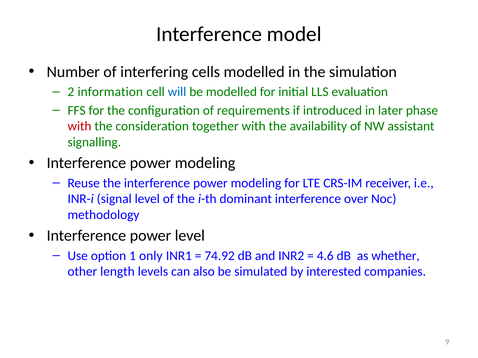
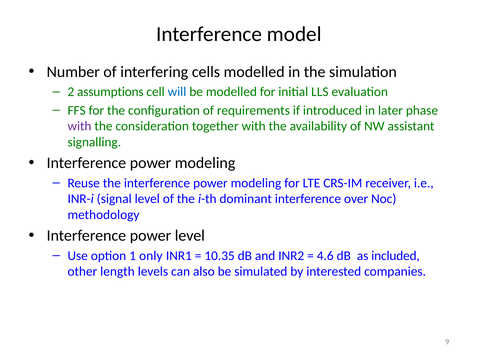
information: information -> assumptions
with at (79, 126) colour: red -> purple
74.92: 74.92 -> 10.35
whether: whether -> included
